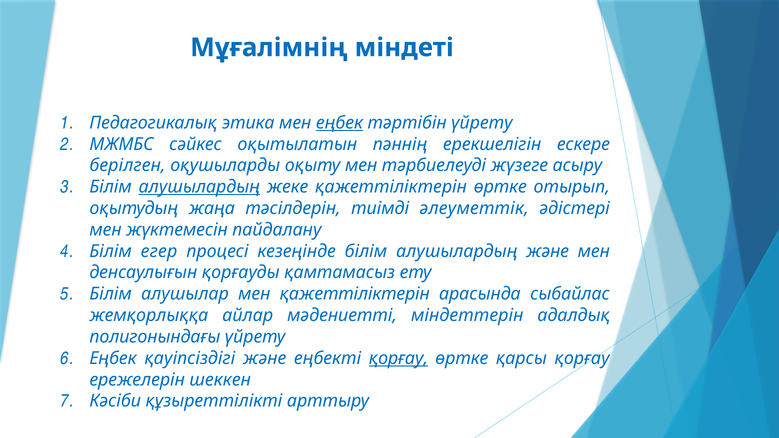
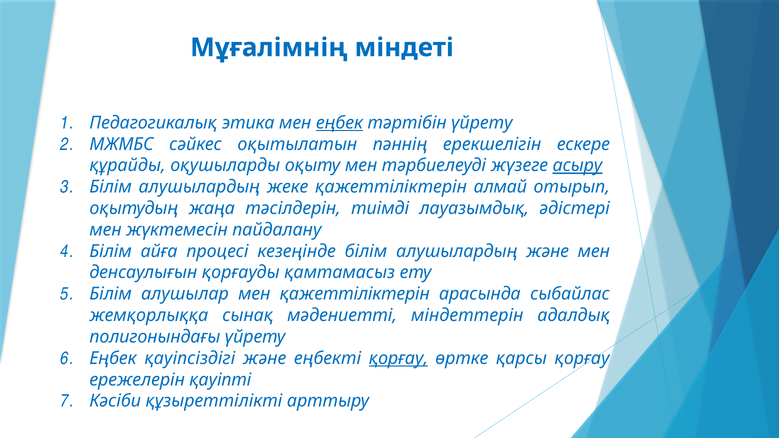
берілген: берілген -> құрайды
асыру underline: none -> present
алушылардың at (199, 187) underline: present -> none
қажеттіліктерін өртке: өртке -> алмай
әлеуметтік: әлеуметтік -> лауазымдық
егер: егер -> айға
айлар: айлар -> сынақ
шеккен: шеккен -> қауіпті
